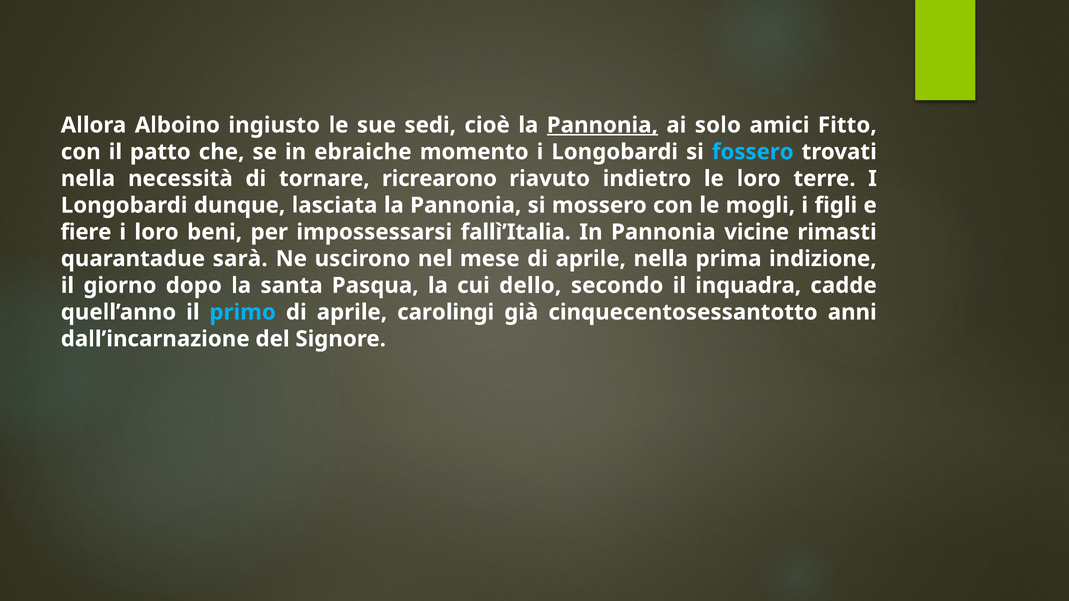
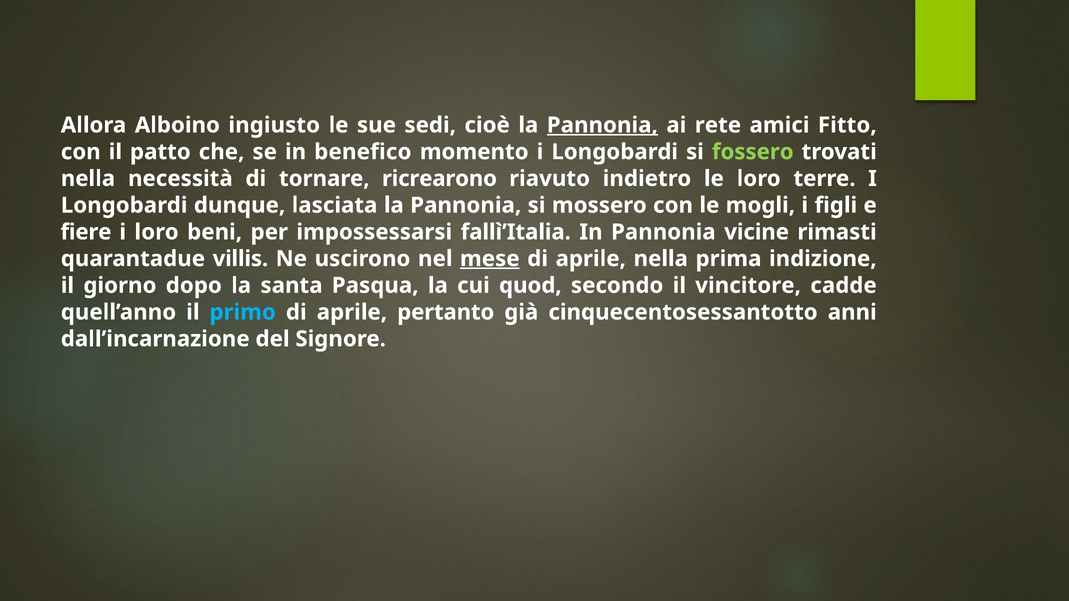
solo: solo -> rete
ebraiche: ebraiche -> benefico
fossero colour: light blue -> light green
sarà: sarà -> villis
mese underline: none -> present
dello: dello -> quod
inquadra: inquadra -> vincitore
carolingi: carolingi -> pertanto
